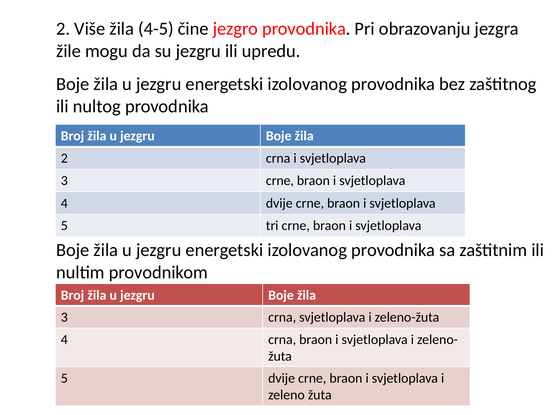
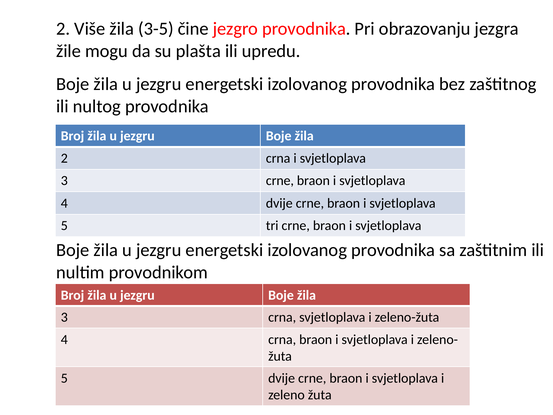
4-5: 4-5 -> 3-5
su jezgru: jezgru -> plašta
